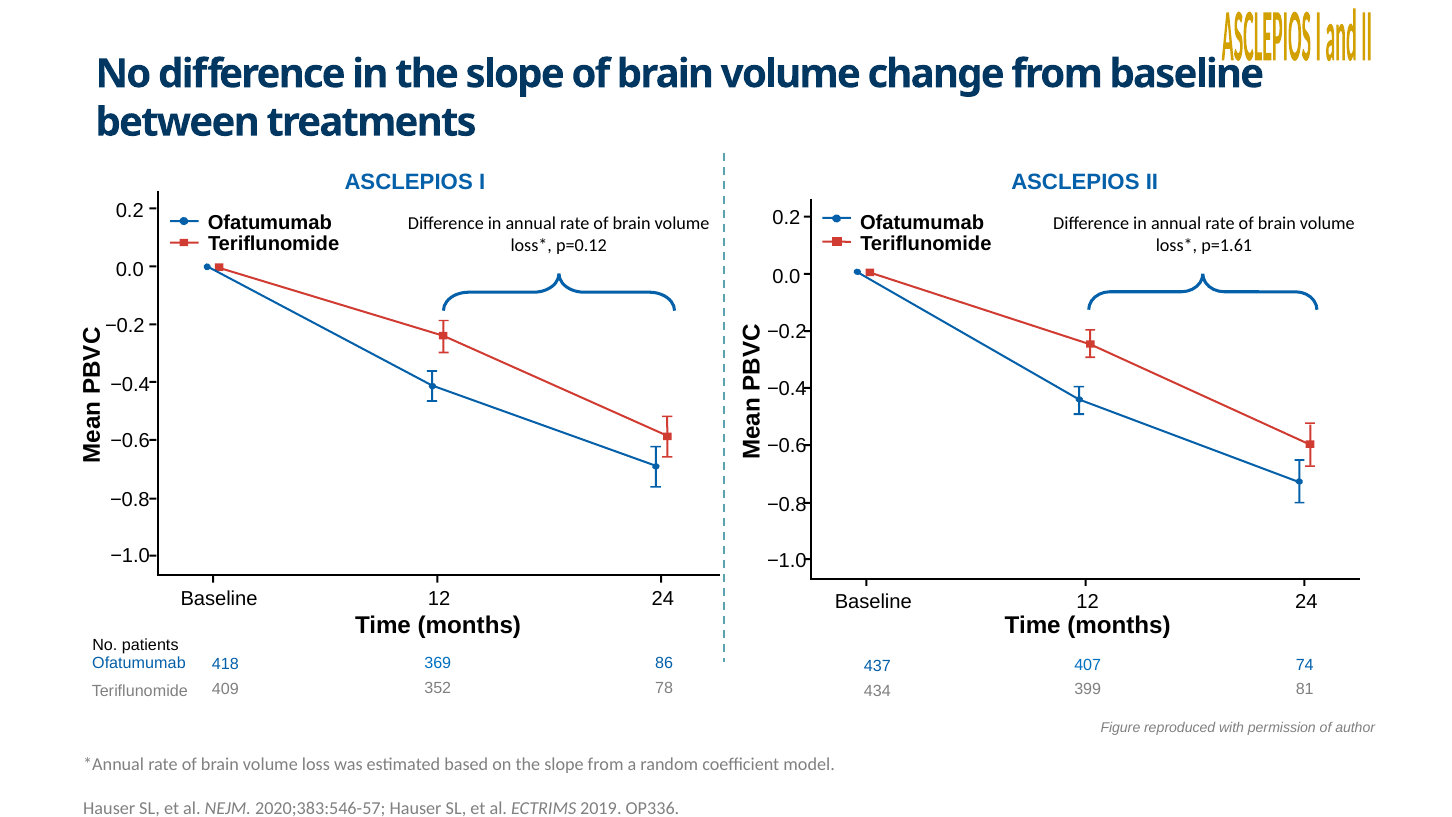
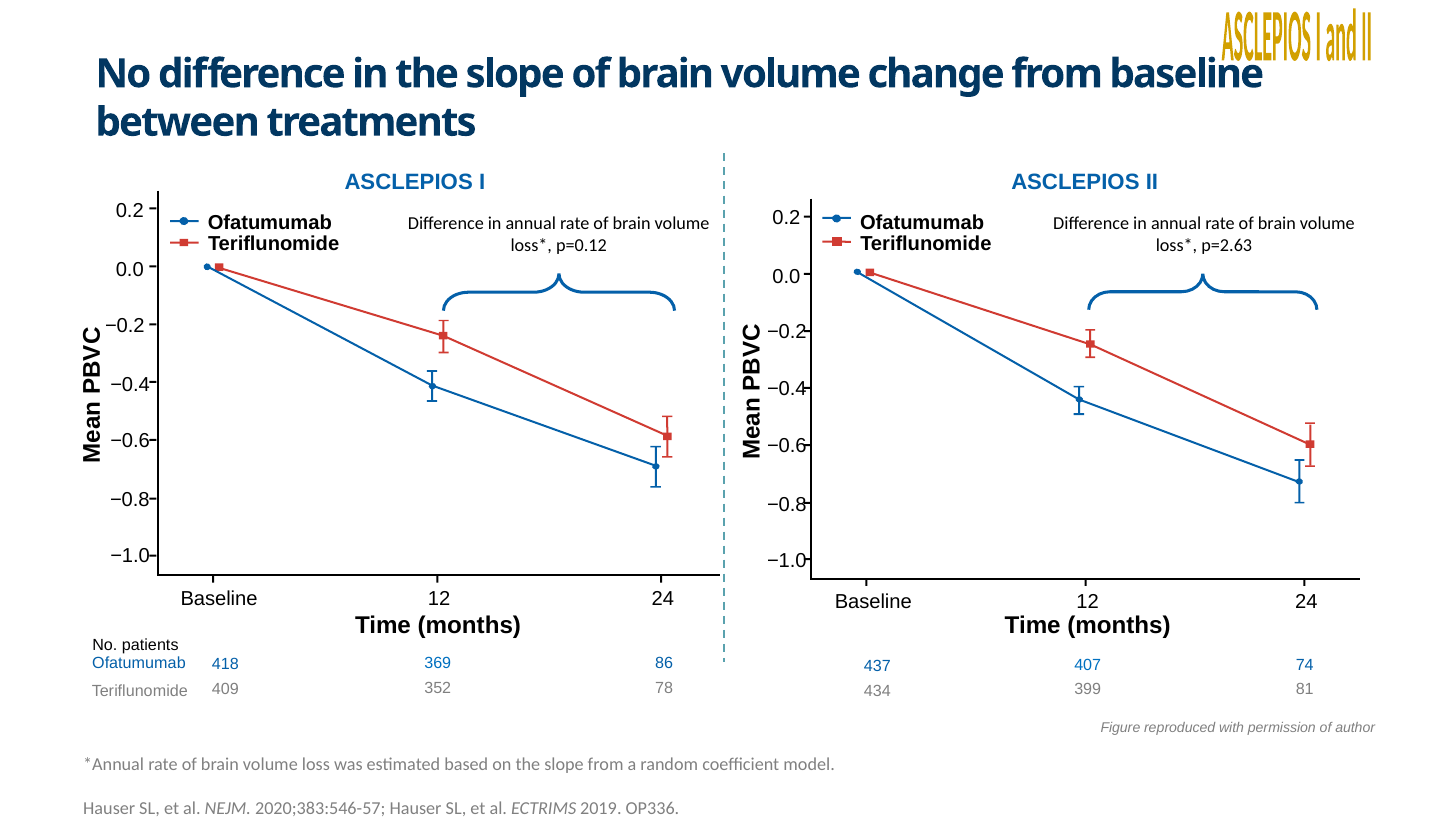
p=1.61: p=1.61 -> p=2.63
